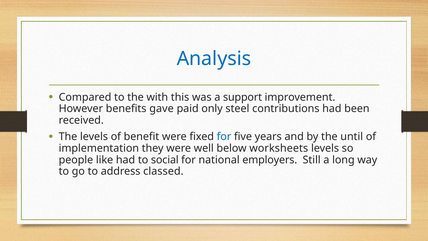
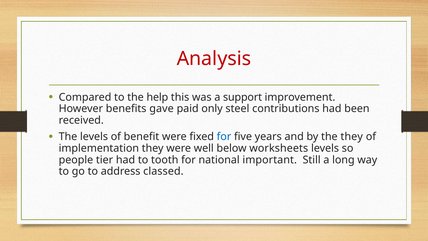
Analysis colour: blue -> red
with: with -> help
the until: until -> they
like: like -> tier
social: social -> tooth
employers: employers -> important
